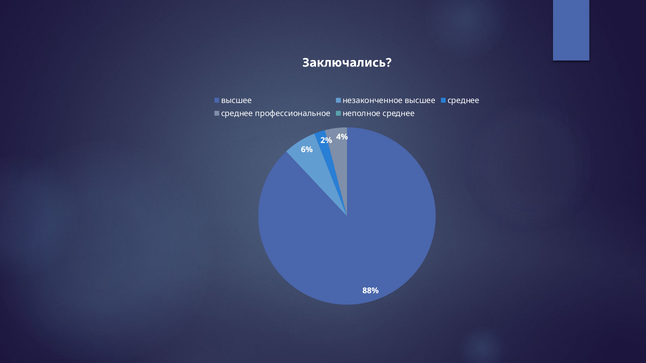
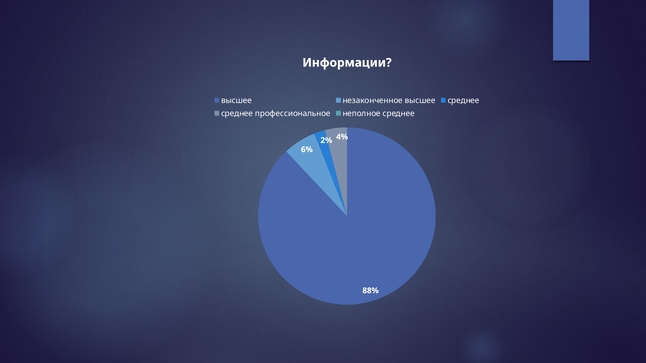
Заключались: Заключались -> Информации
